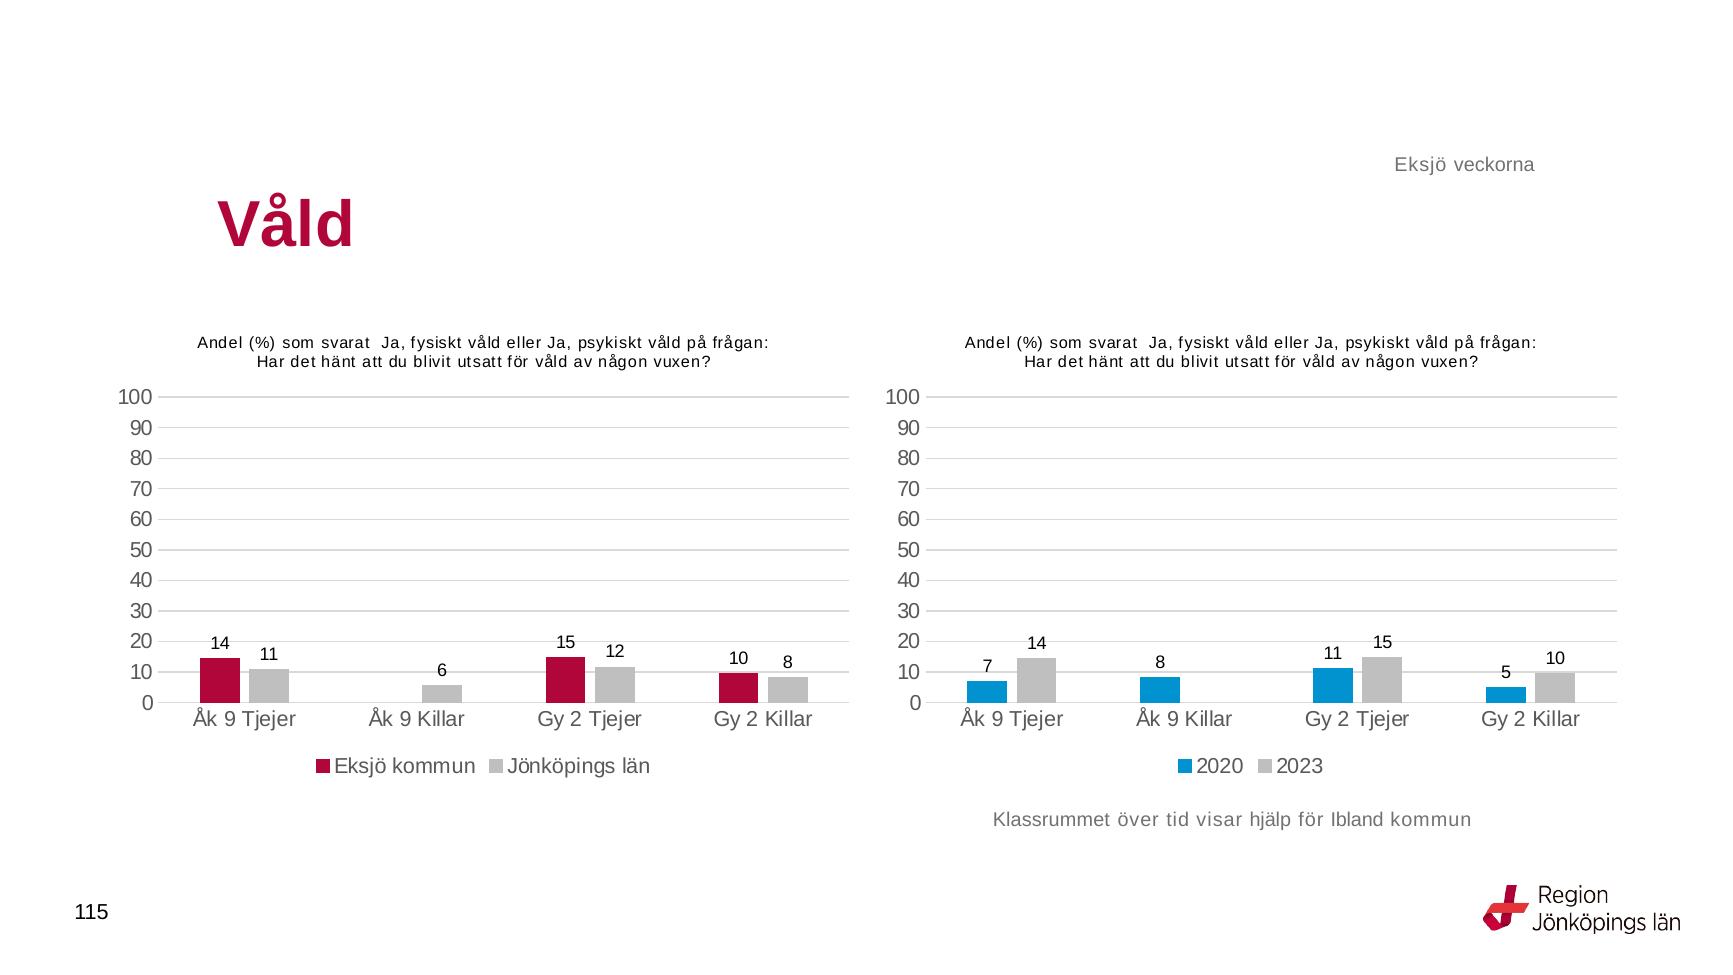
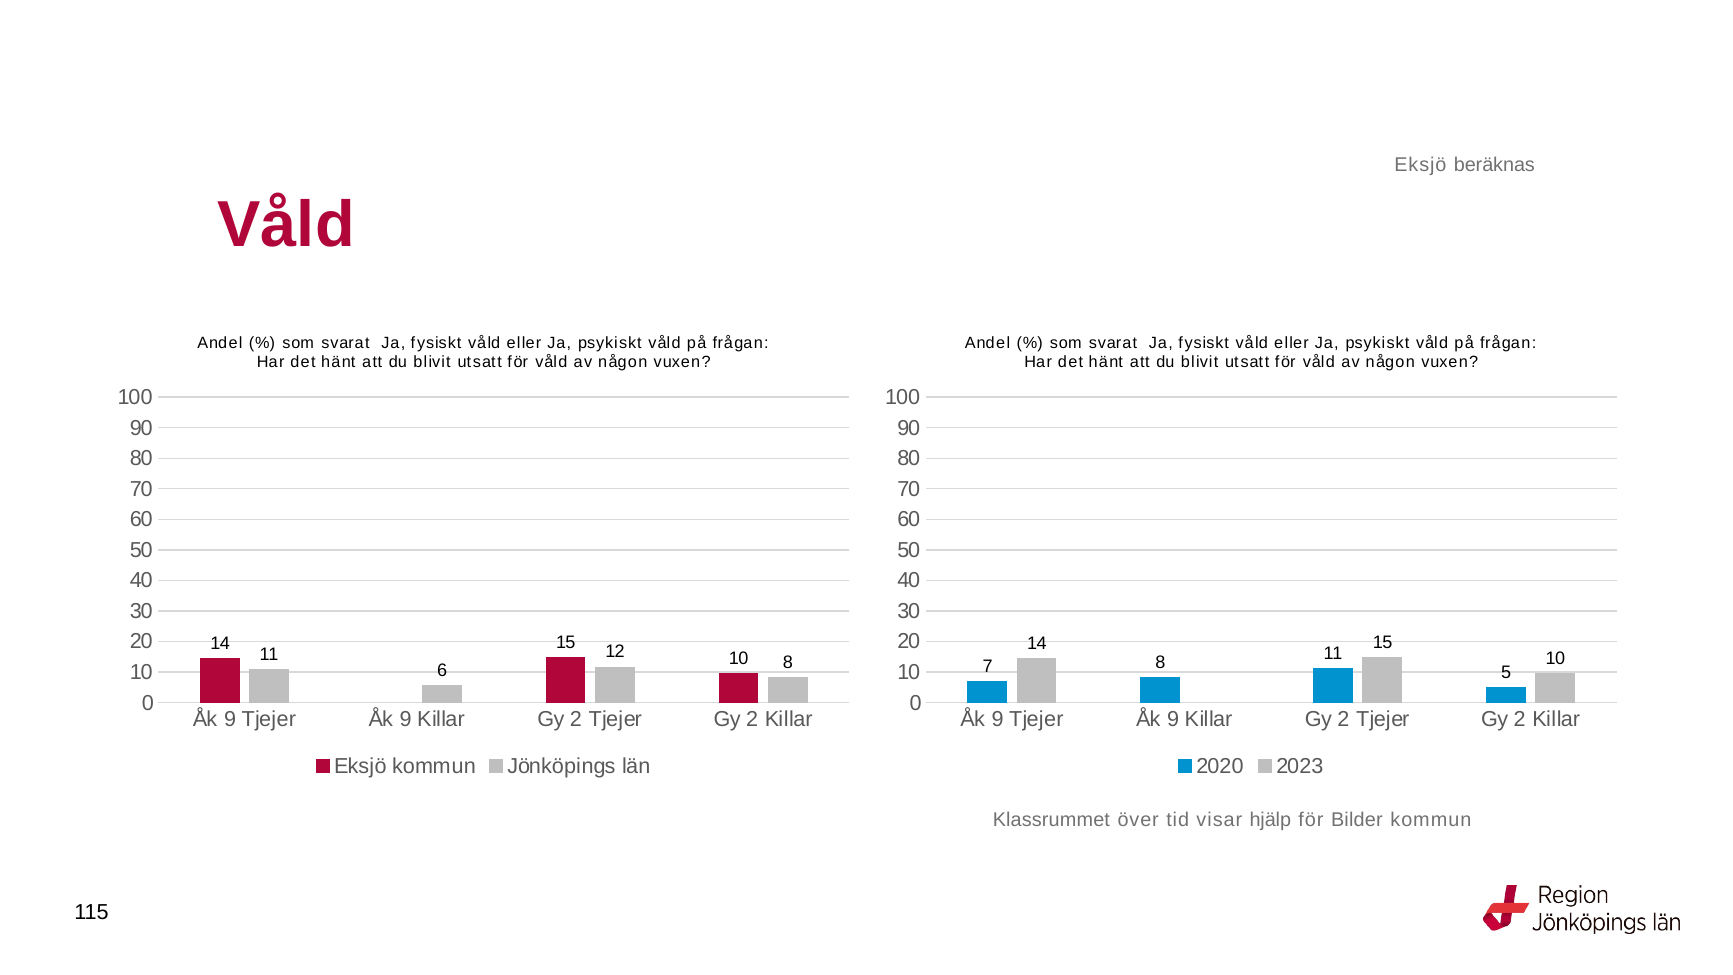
veckorna: veckorna -> beräknas
Ibland: Ibland -> Bilder
